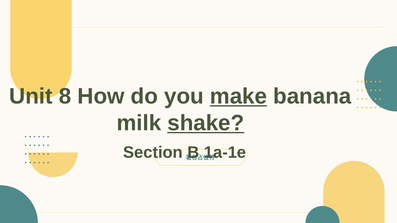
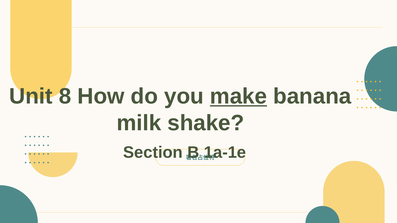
shake underline: present -> none
